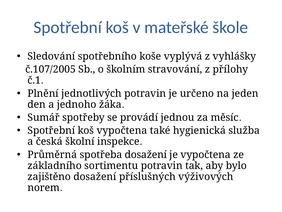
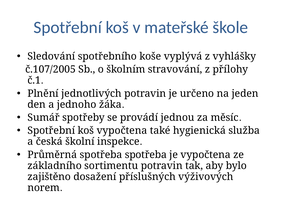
spotřeba dosažení: dosažení -> spotřeba
